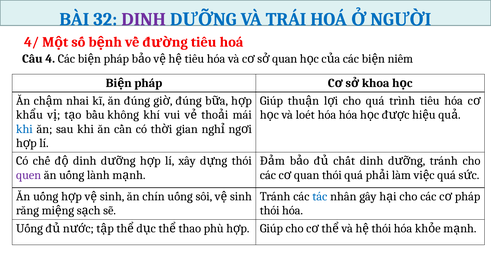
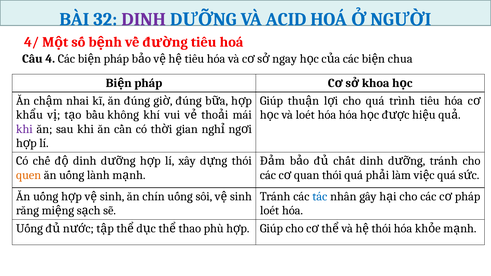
TRÁI: TRÁI -> ACID
quan at (285, 59): quan -> ngay
niêm: niêm -> chua
khi at (24, 129) colour: blue -> purple
quen colour: purple -> orange
thói at (270, 211): thói -> loét
